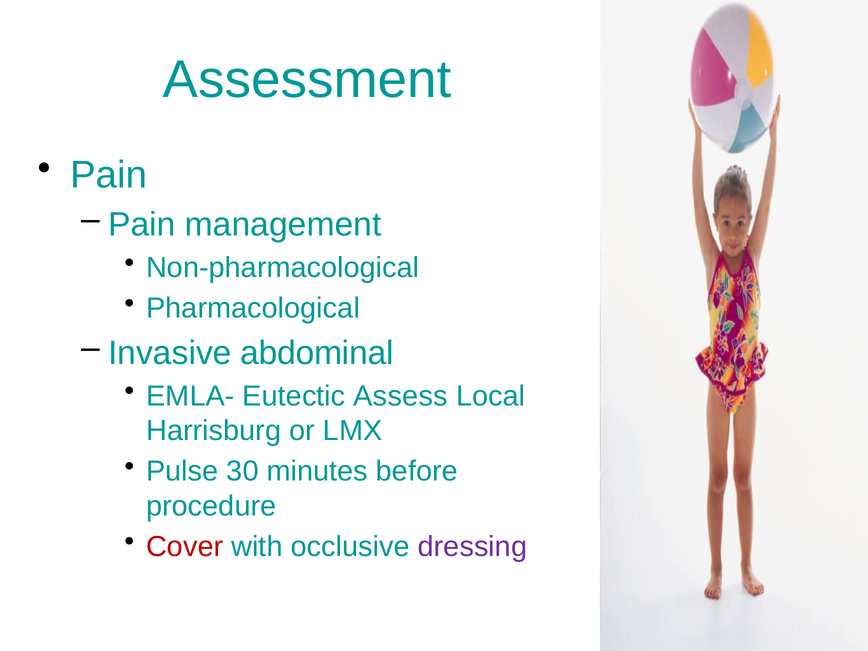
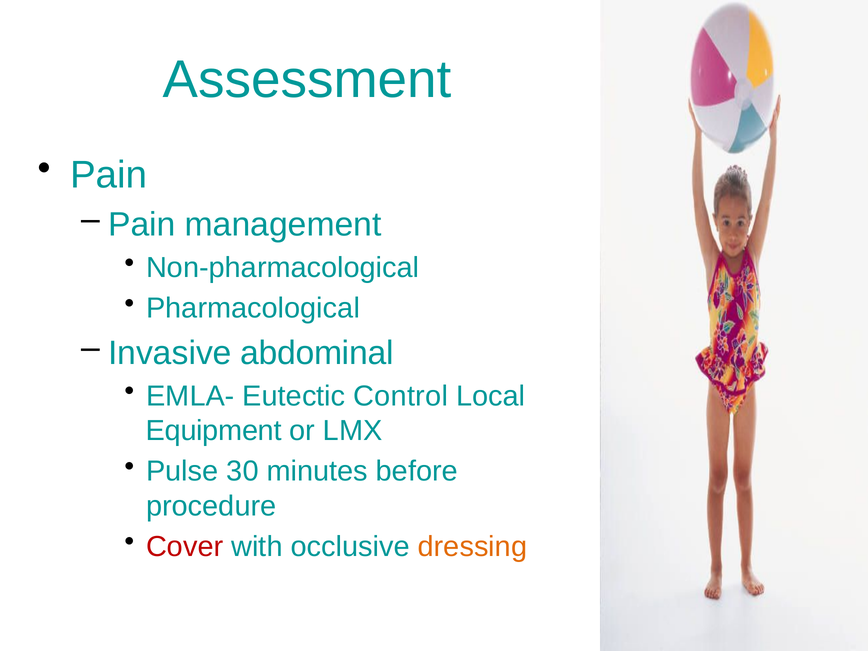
Assess: Assess -> Control
Harrisburg: Harrisburg -> Equipment
dressing colour: purple -> orange
